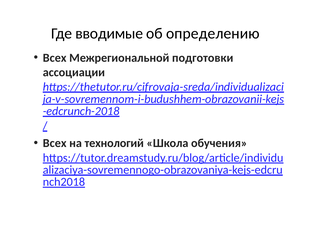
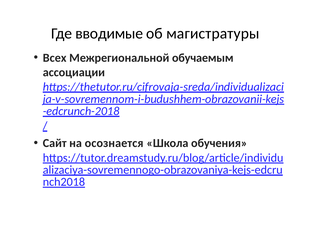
определению: определению -> магистратуры
подготовки: подготовки -> обучаемым
Всех at (55, 143): Всех -> Сайт
технологий: технологий -> осознается
